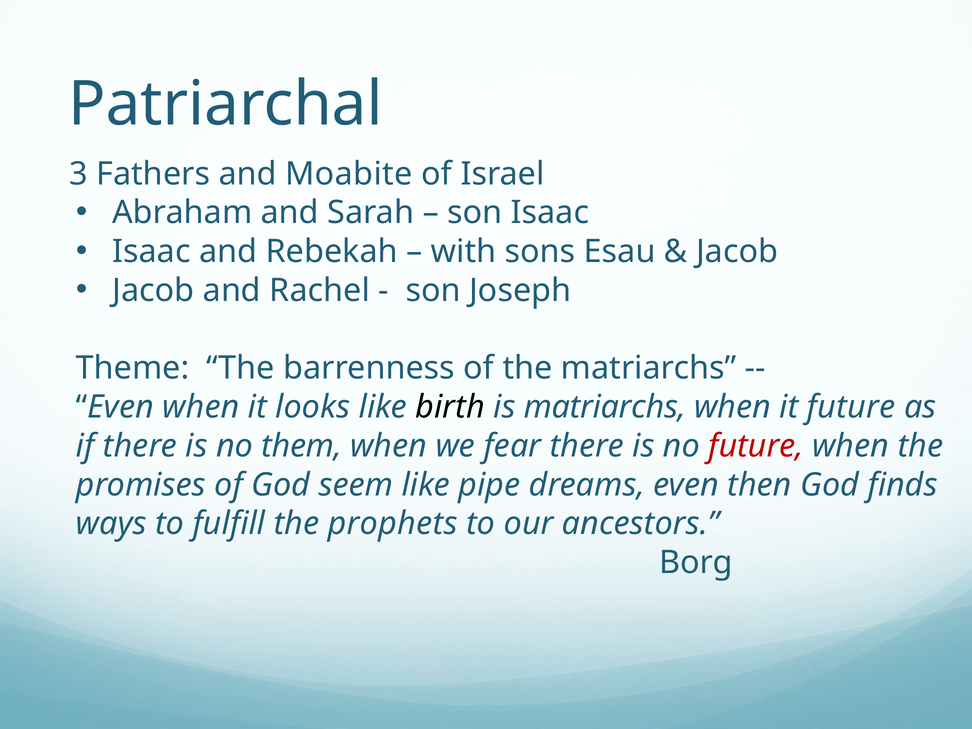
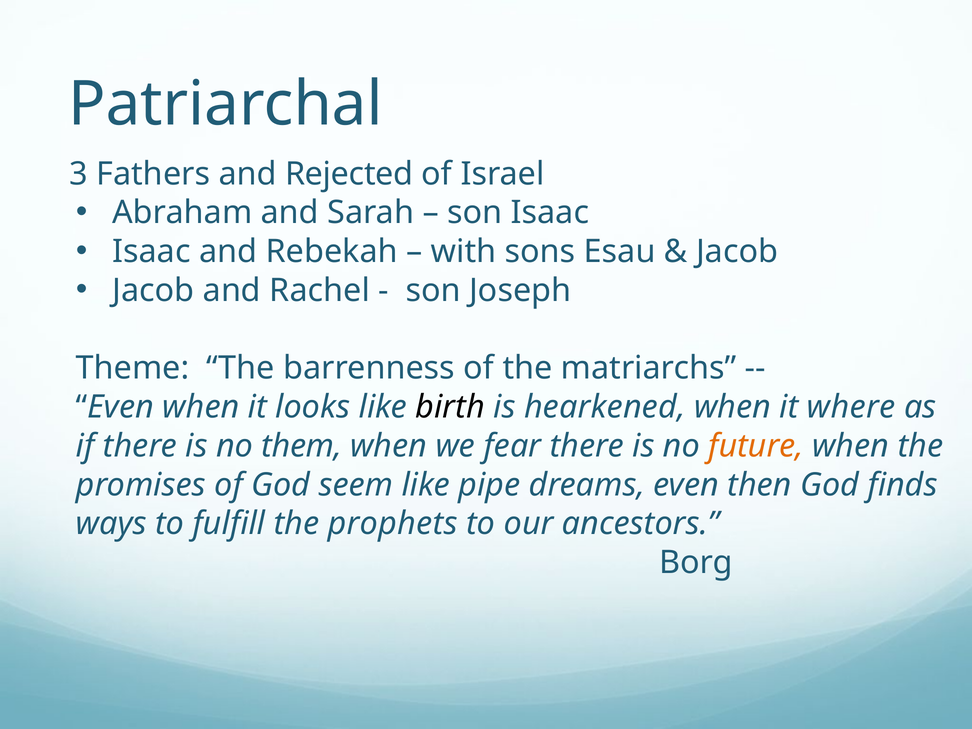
Moabite: Moabite -> Rejected
is matriarchs: matriarchs -> hearkened
it future: future -> where
future at (756, 446) colour: red -> orange
